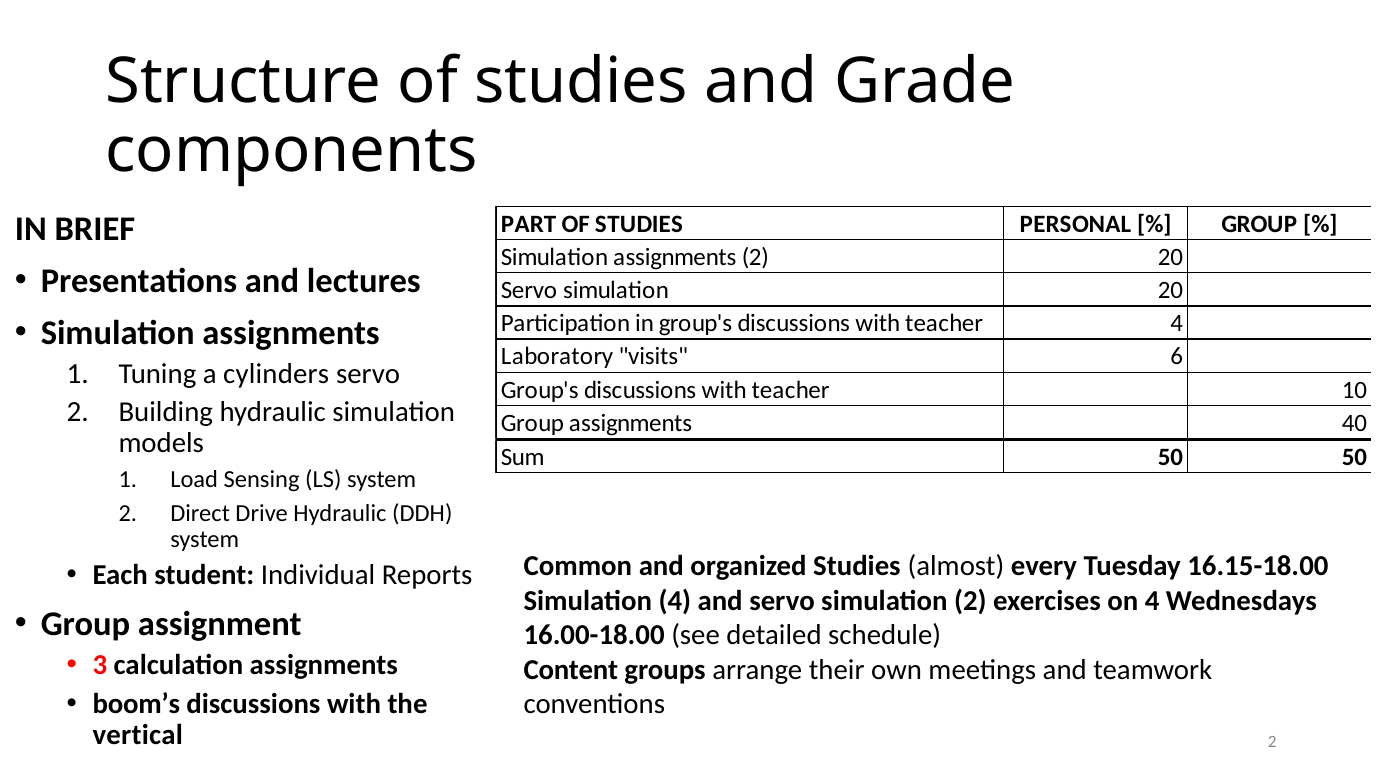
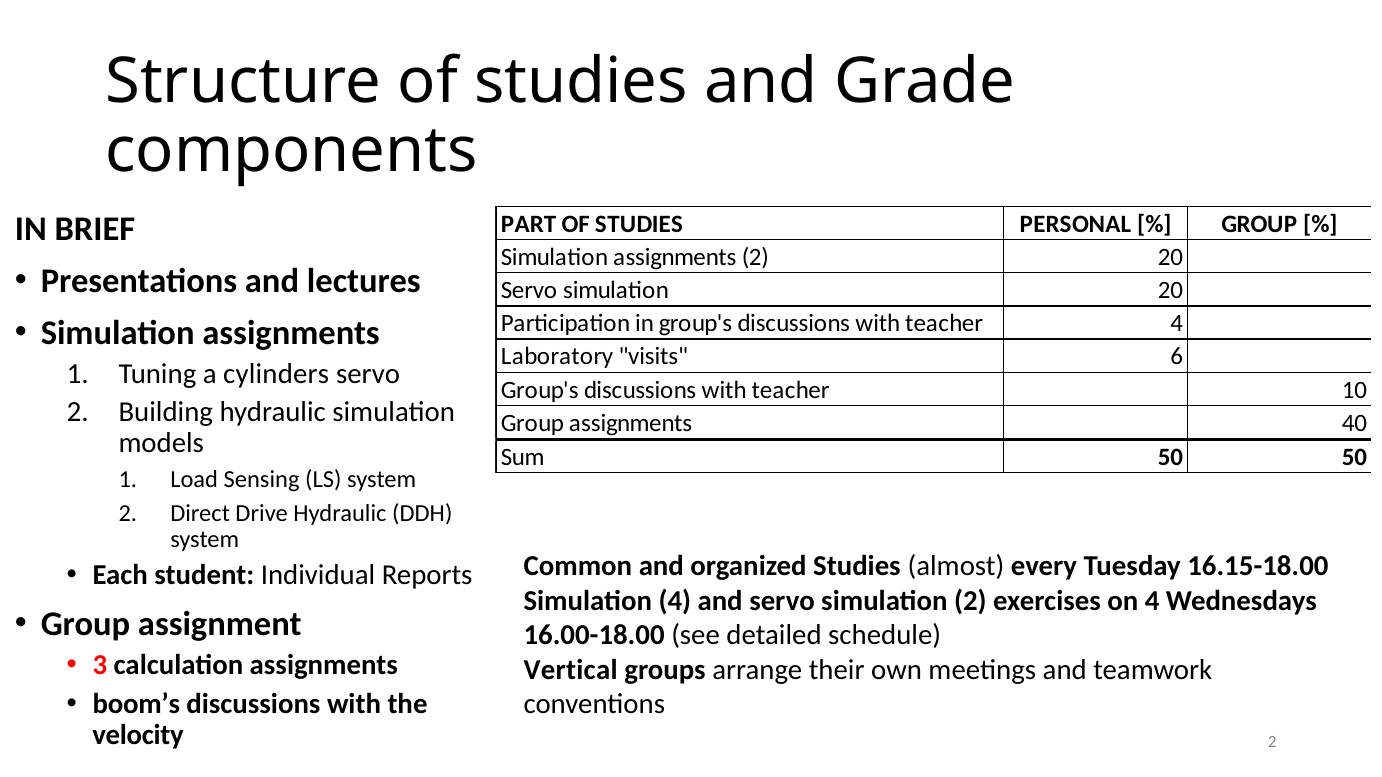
Content: Content -> Vertical
vertical: vertical -> velocity
